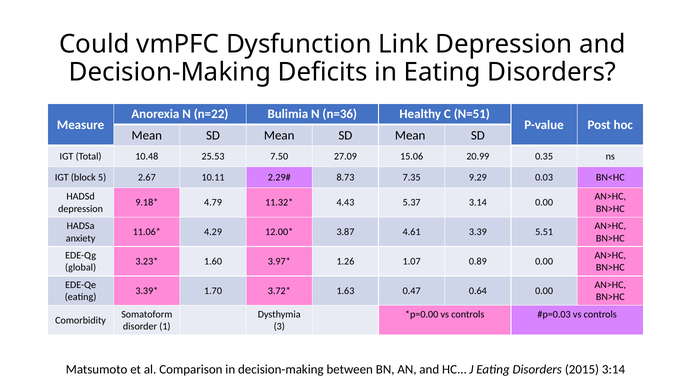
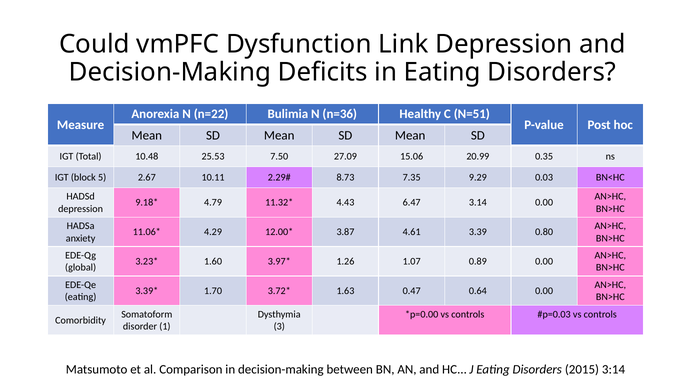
5.37: 5.37 -> 6.47
5.51: 5.51 -> 0.80
